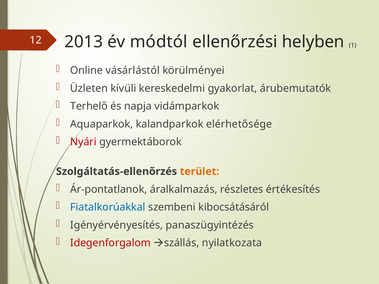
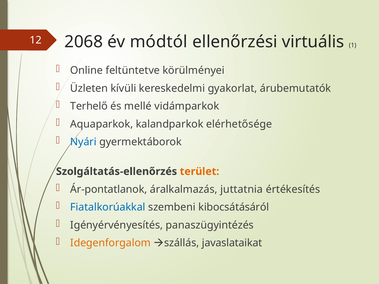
2013: 2013 -> 2068
helyben: helyben -> virtuális
vásárlástól: vásárlástól -> feltüntetve
napja: napja -> mellé
Nyári colour: red -> blue
részletes: részletes -> juttatnia
Idegenforgalom colour: red -> orange
nyilatkozata: nyilatkozata -> javaslataikat
